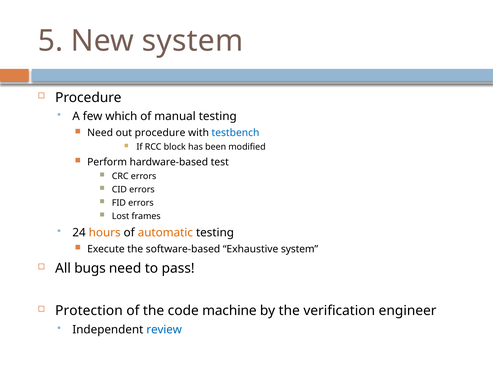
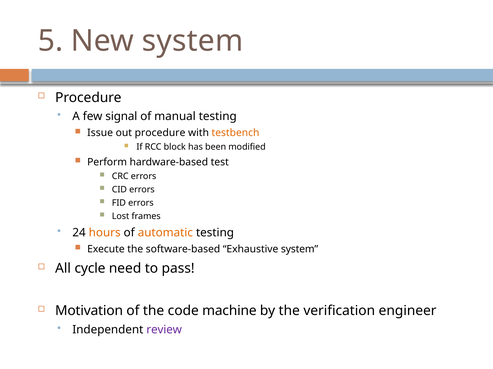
which: which -> signal
Need at (100, 133): Need -> Issue
testbench colour: blue -> orange
bugs: bugs -> cycle
Protection: Protection -> Motivation
review colour: blue -> purple
